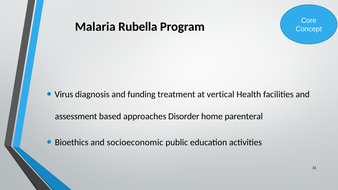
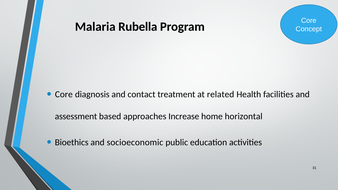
Virus at (64, 95): Virus -> Core
funding: funding -> contact
vertical: vertical -> related
Disorder: Disorder -> Increase
parenteral: parenteral -> horizontal
